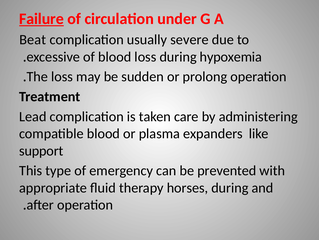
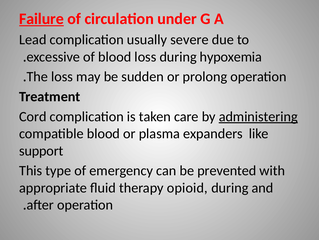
Beat: Beat -> Lead
Lead: Lead -> Cord
administering underline: none -> present
horses: horses -> opioid
